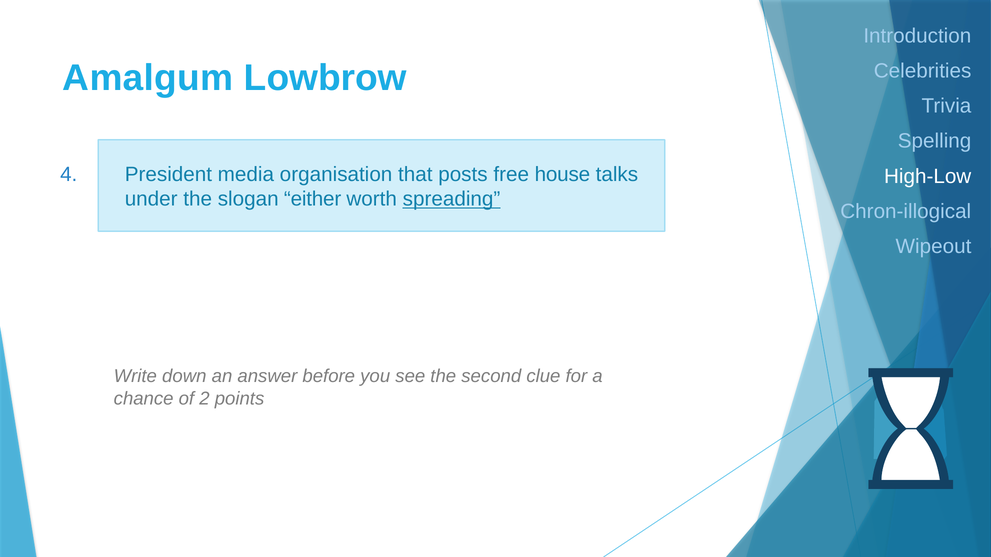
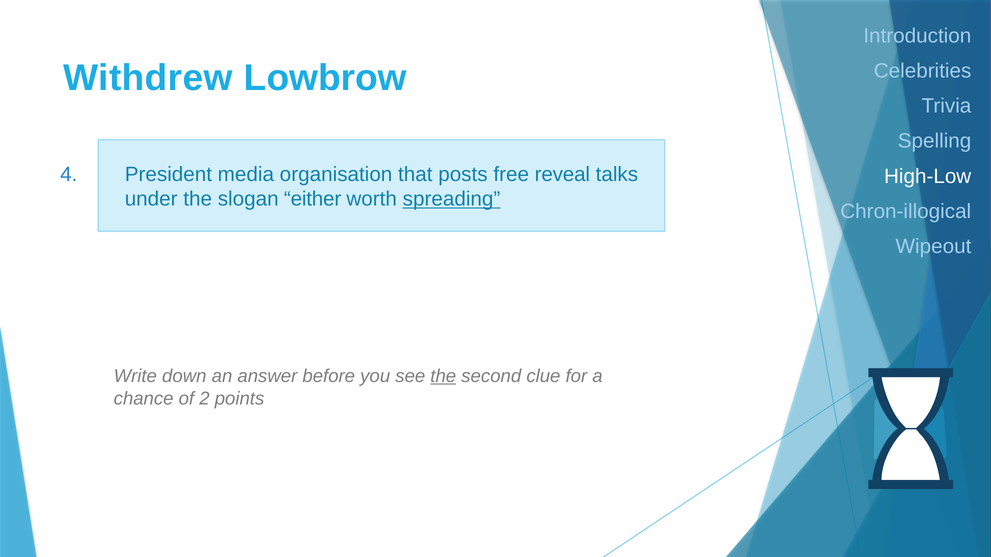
Amalgum: Amalgum -> Withdrew
house: house -> reveal
the at (443, 376) underline: none -> present
